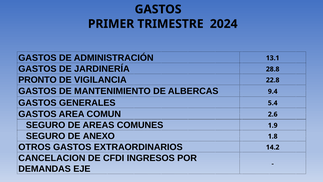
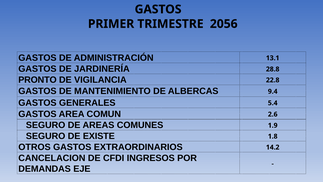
2024: 2024 -> 2056
ANEXO: ANEXO -> EXISTE
